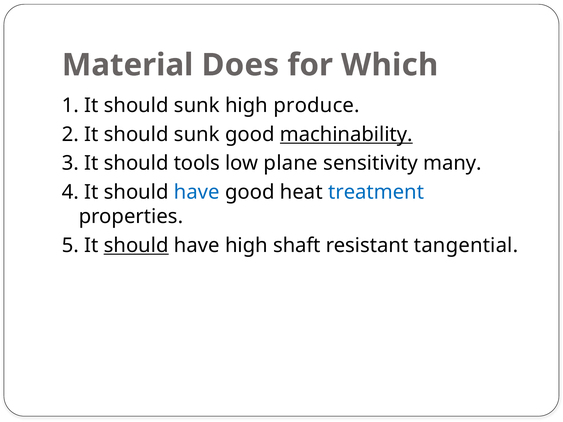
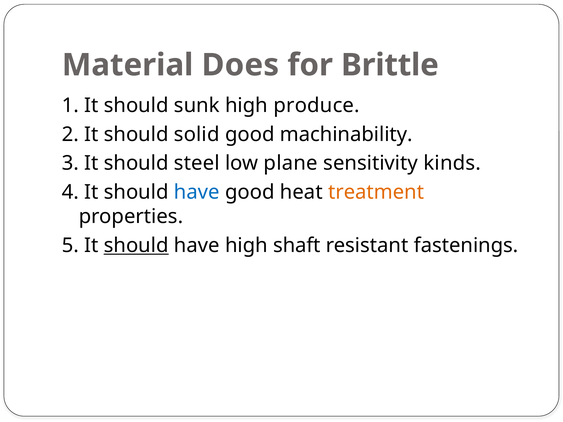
Which: Which -> Brittle
2 It should sunk: sunk -> solid
machinability underline: present -> none
tools: tools -> steel
many: many -> kinds
treatment colour: blue -> orange
tangential: tangential -> fastenings
